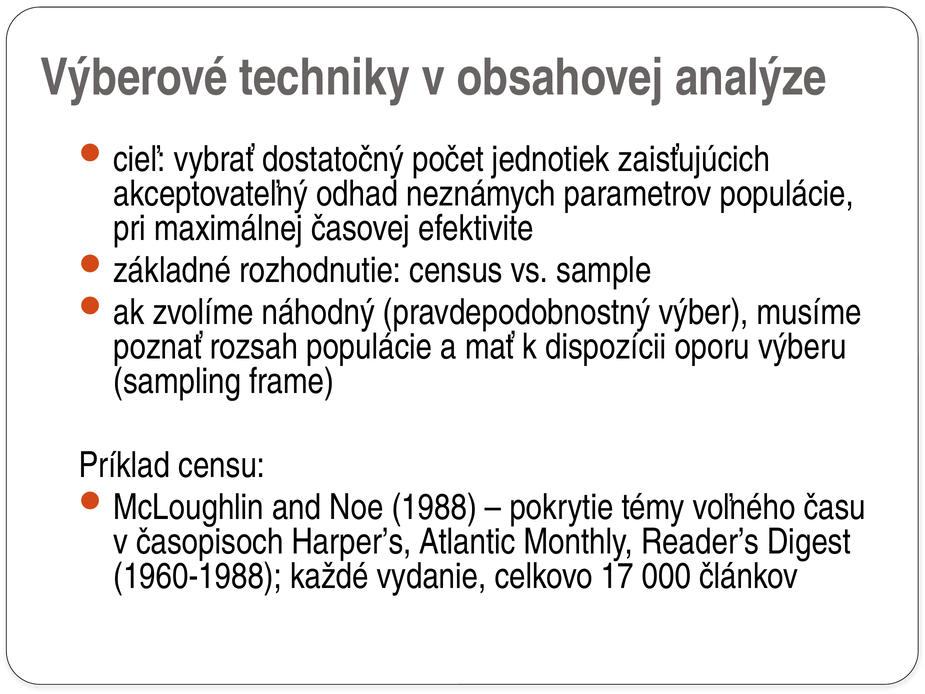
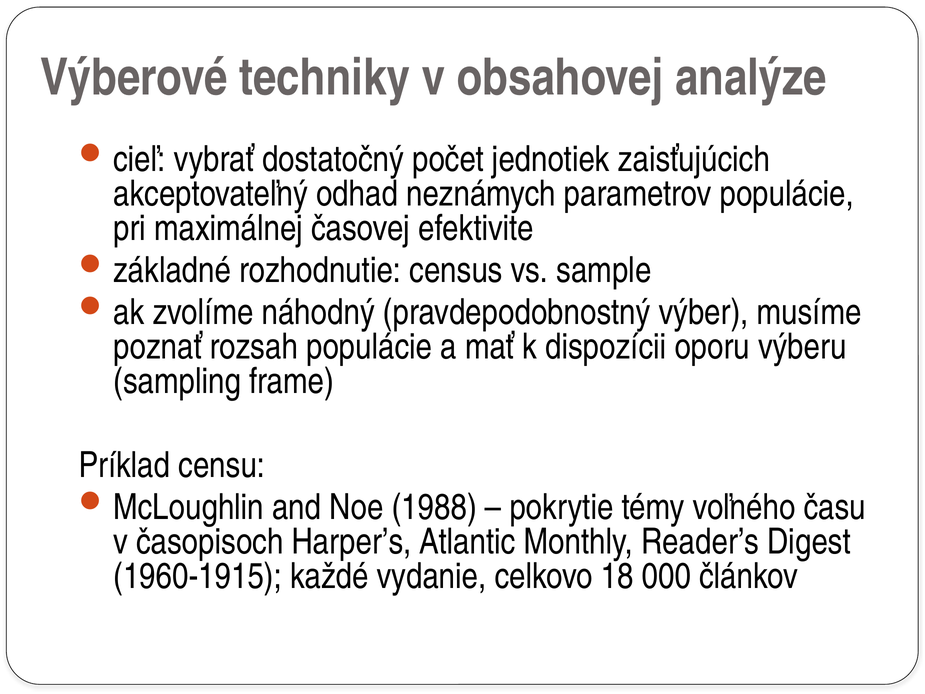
1960-1988: 1960-1988 -> 1960-1915
17: 17 -> 18
